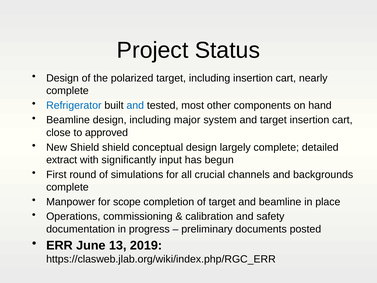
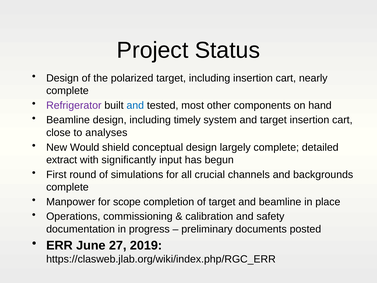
Refrigerator colour: blue -> purple
major: major -> timely
approved: approved -> analyses
New Shield: Shield -> Would
13: 13 -> 27
